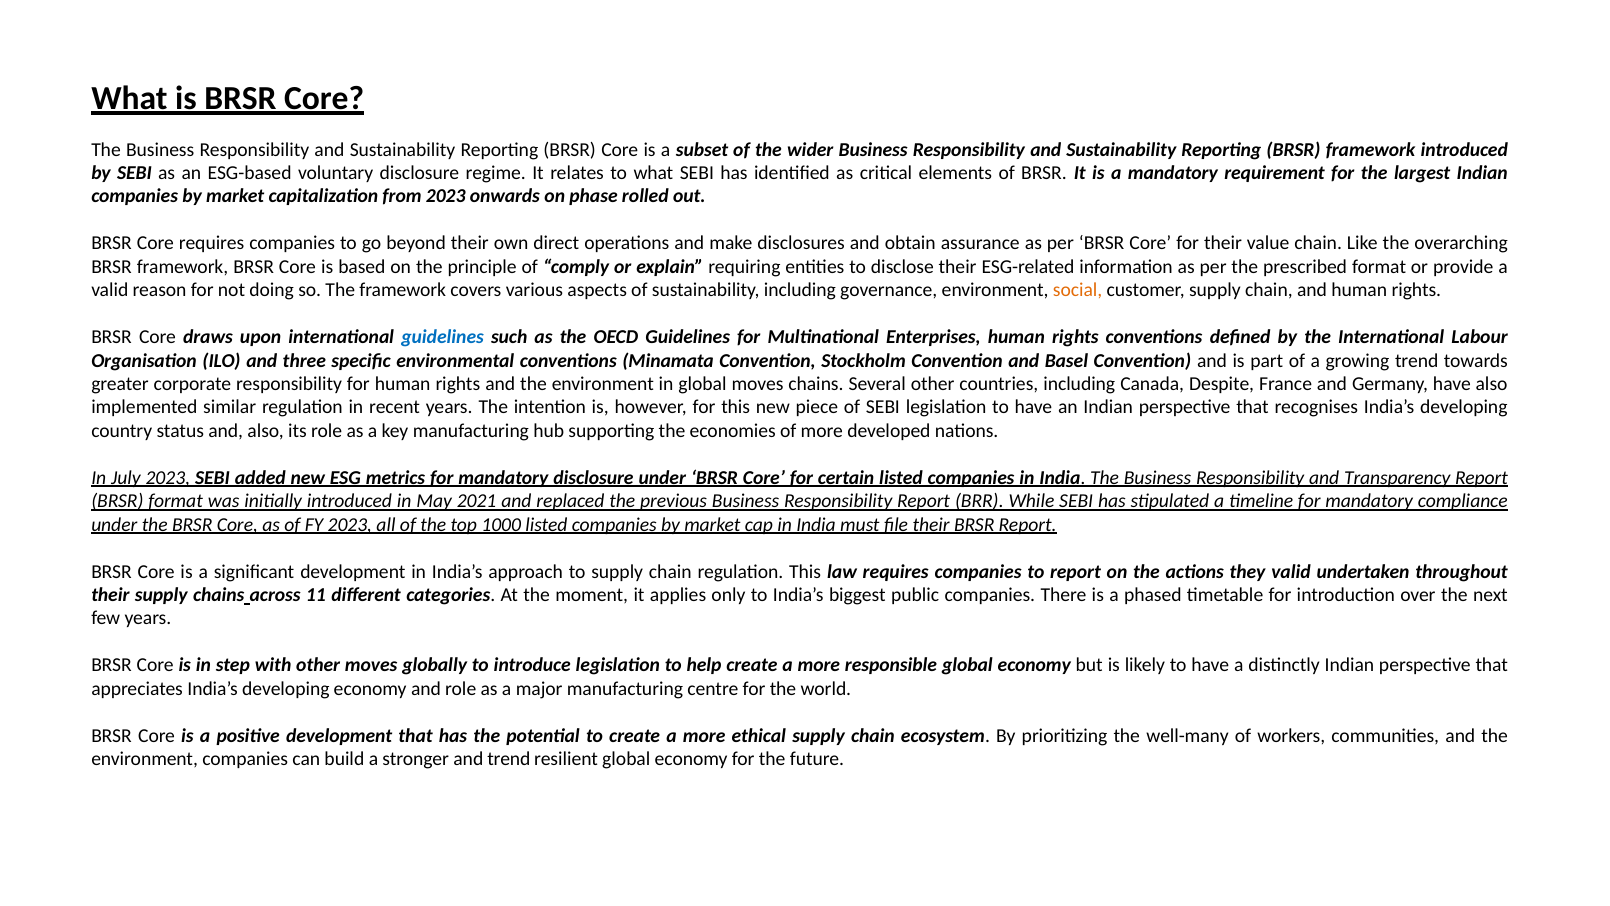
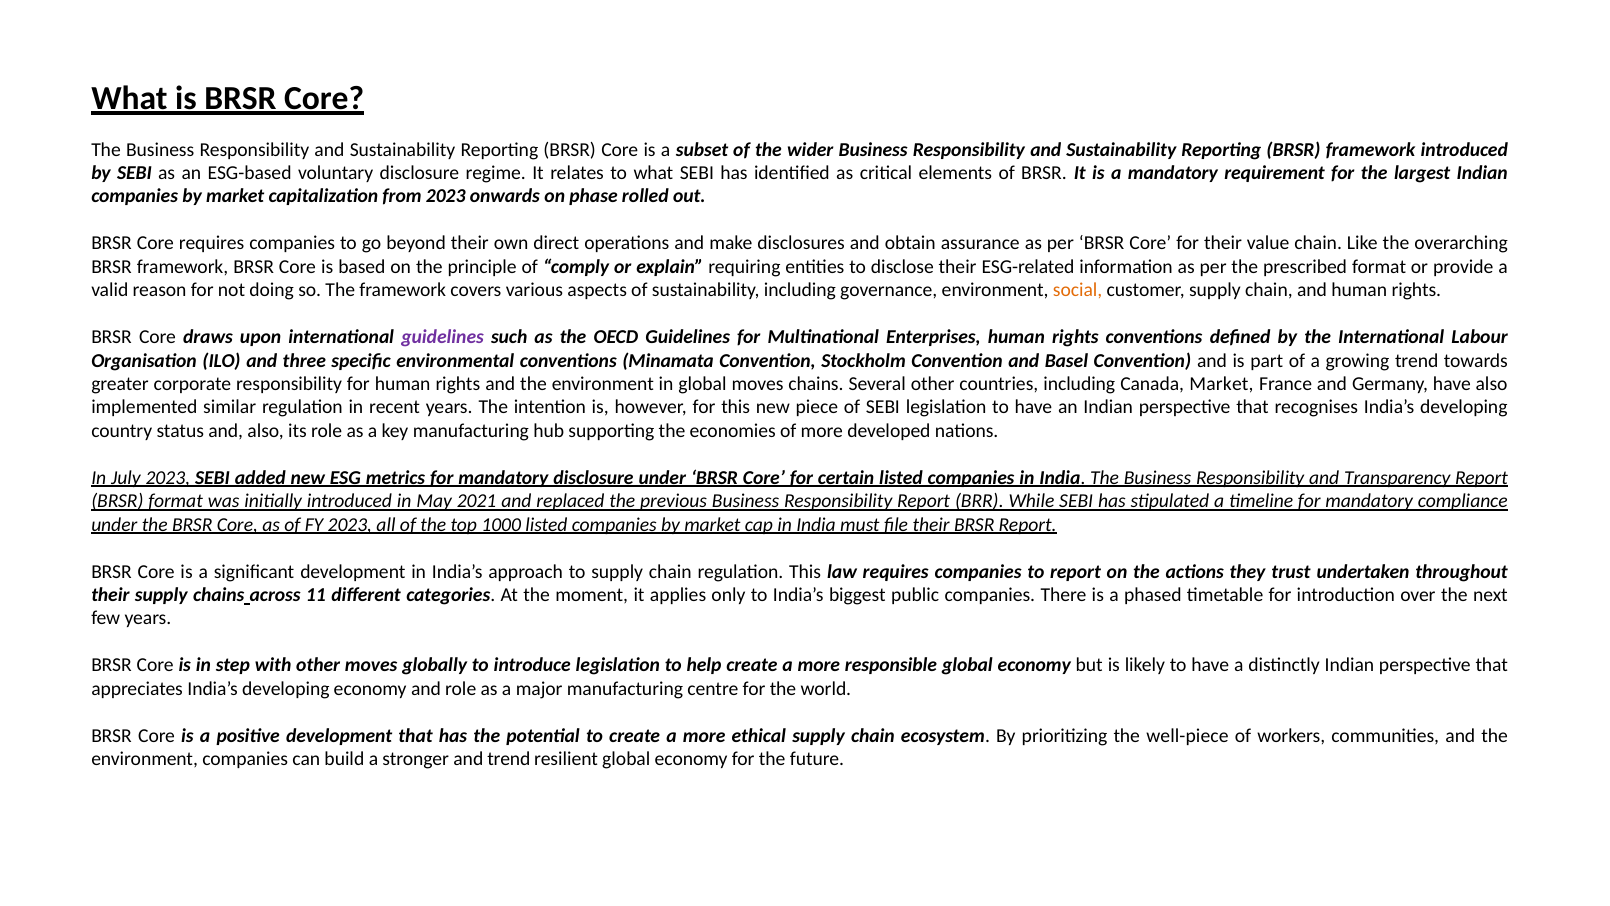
guidelines at (443, 337) colour: blue -> purple
Canada Despite: Despite -> Market
they valid: valid -> trust
well-many: well-many -> well-piece
